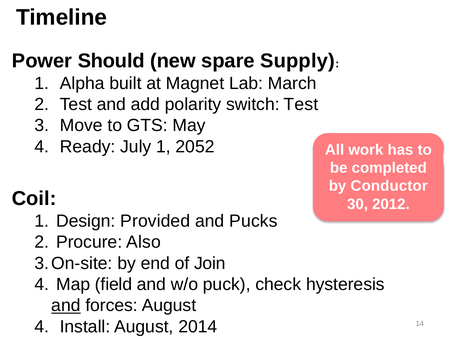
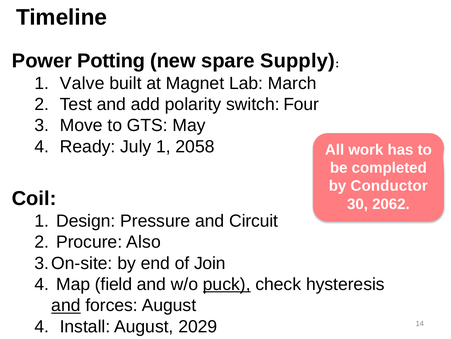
Should: Should -> Potting
Alpha: Alpha -> Valve
switch Test: Test -> Four
2052: 2052 -> 2058
2012: 2012 -> 2062
Provided: Provided -> Pressure
Pucks: Pucks -> Circuit
puck underline: none -> present
2014: 2014 -> 2029
